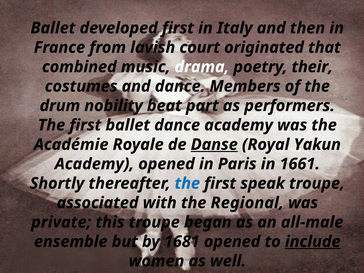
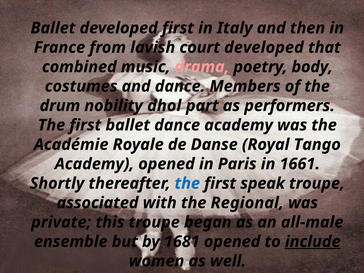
court originated: originated -> developed
drama colour: white -> pink
their: their -> body
beat: beat -> dhol
Danse underline: present -> none
Yakun: Yakun -> Tango
